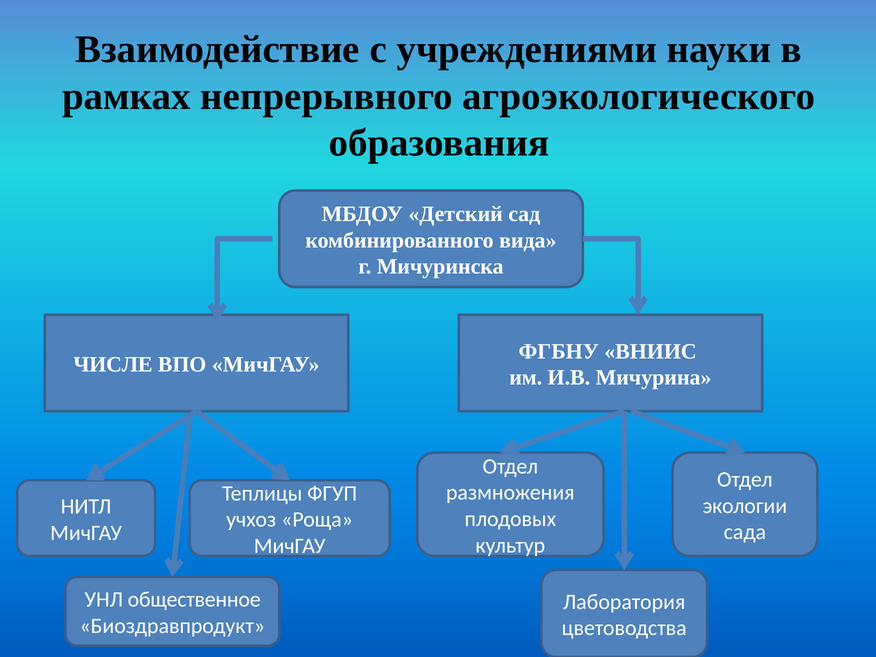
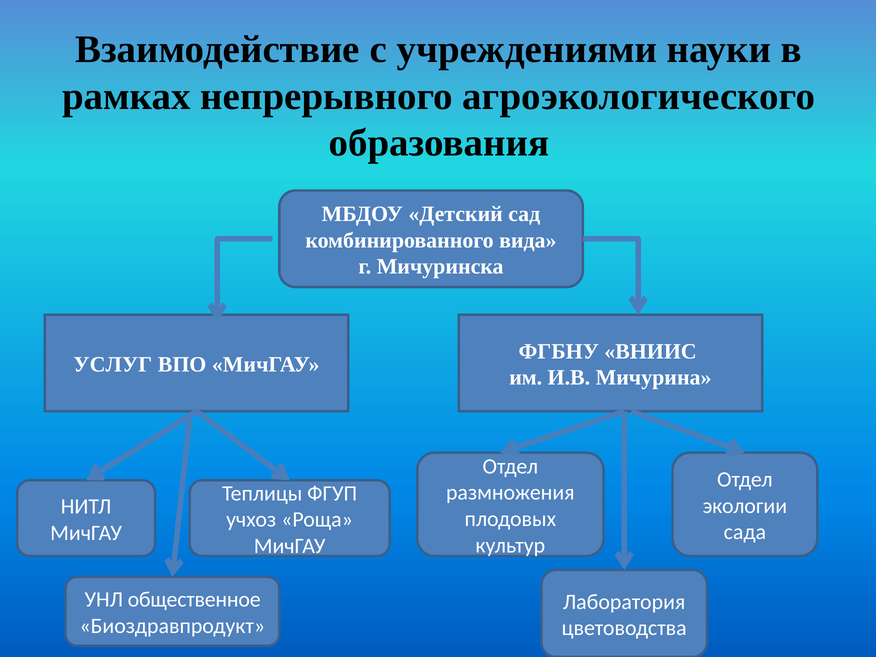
ЧИСЛЕ: ЧИСЛЕ -> УСЛУГ
